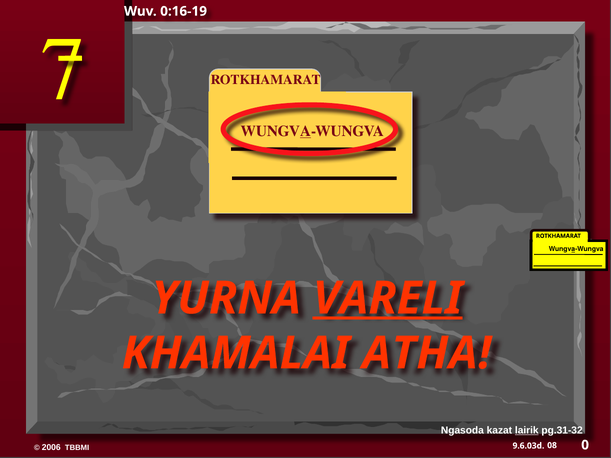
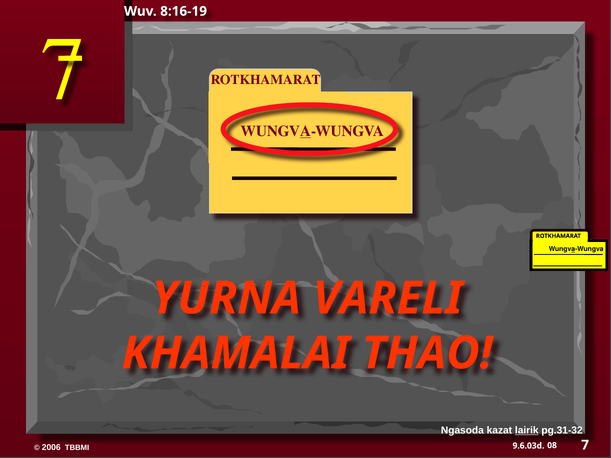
0:16-19: 0:16-19 -> 8:16-19
VARELI underline: present -> none
ATHA: ATHA -> THAO
08 0: 0 -> 7
